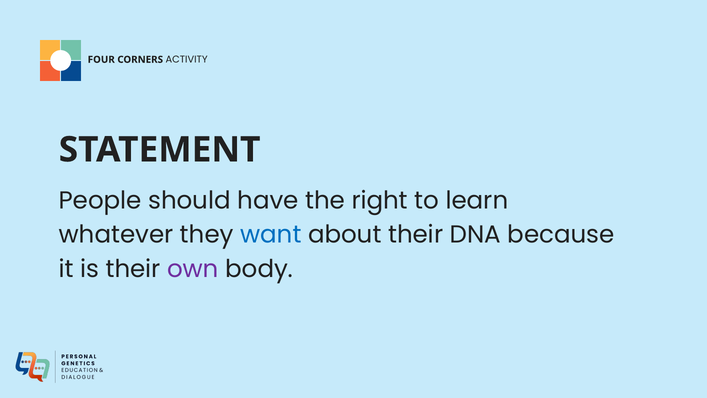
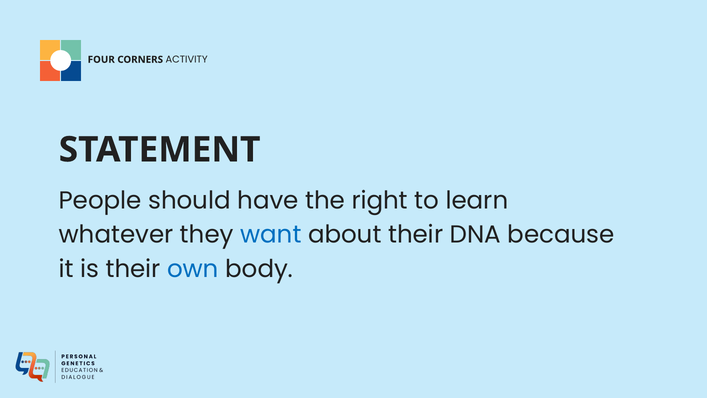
own colour: purple -> blue
